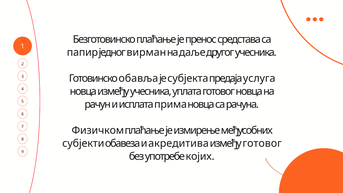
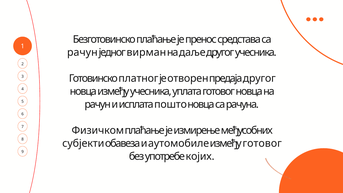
папир at (82, 52): папир -> рачун
обавља: обавља -> платног
субјекта: субјекта -> отворен
предаја услуга: услуга -> другог
прима: прима -> пошто
акредитива: акредитива -> аутомобиле
